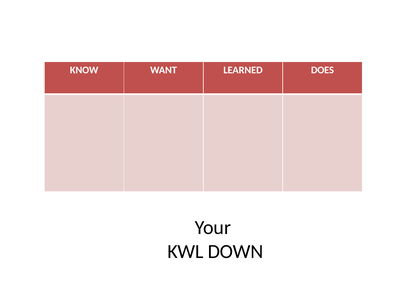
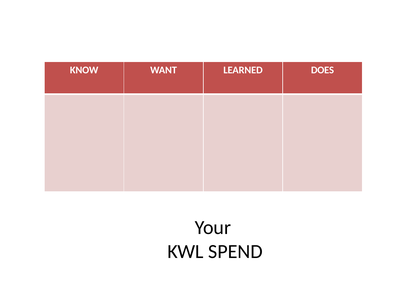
DOWN: DOWN -> SPEND
